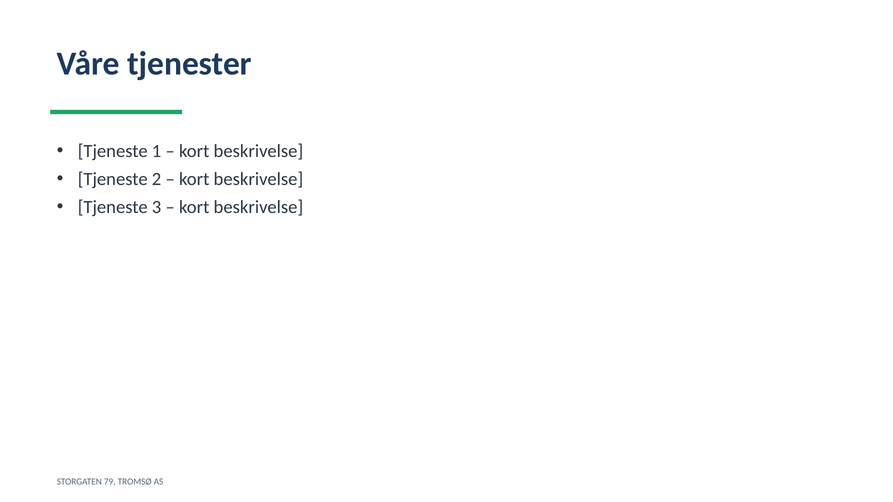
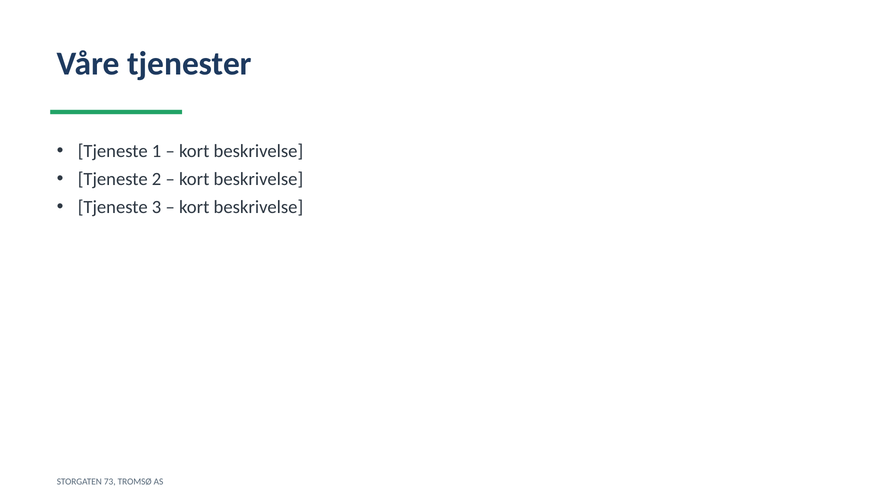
79: 79 -> 73
